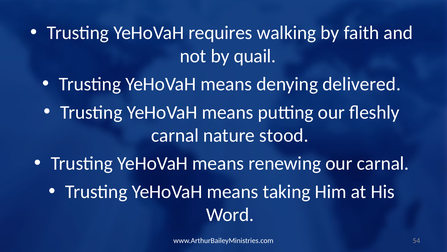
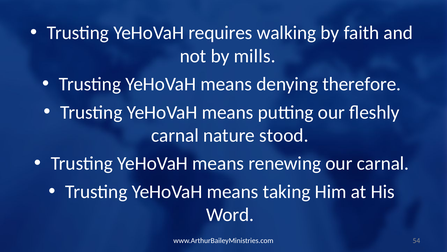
quail: quail -> mills
delivered: delivered -> therefore
